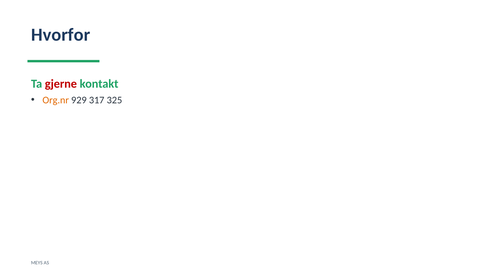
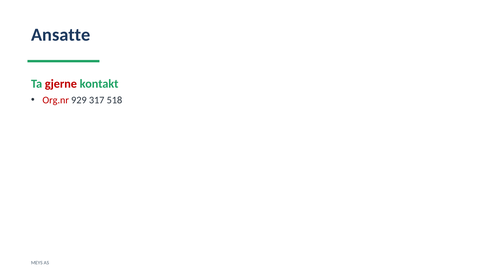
Hvorfor: Hvorfor -> Ansatte
Org.nr colour: orange -> red
325: 325 -> 518
